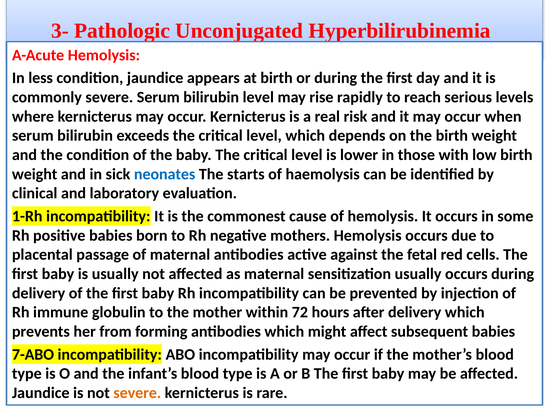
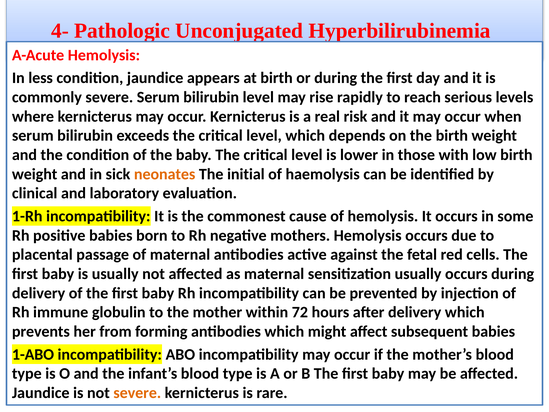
3-: 3- -> 4-
neonates colour: blue -> orange
starts: starts -> initial
7-ABO: 7-ABO -> 1-ABO
